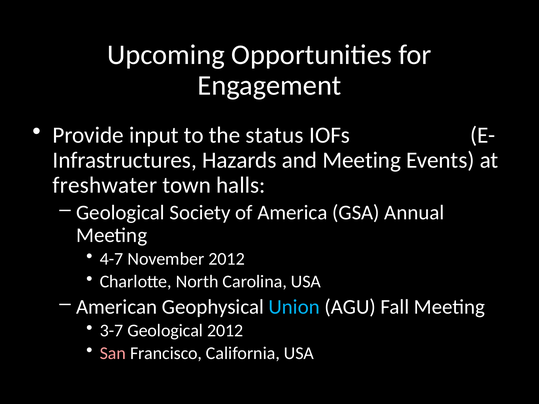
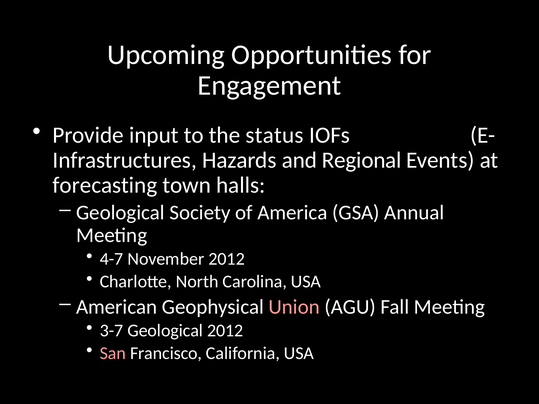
and Meeting: Meeting -> Regional
freshwater: freshwater -> forecasting
Union colour: light blue -> pink
